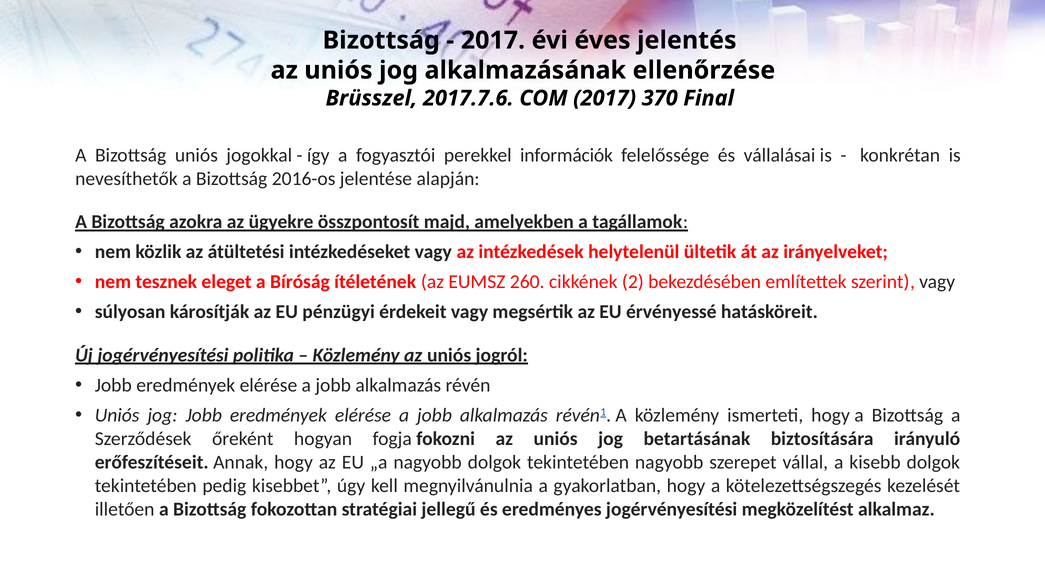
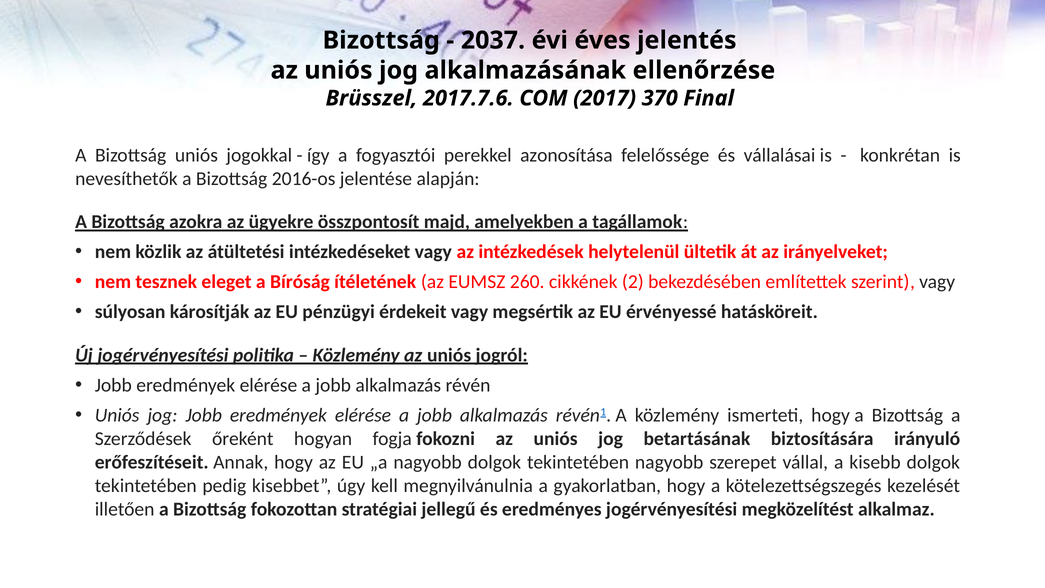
2017 at (493, 40): 2017 -> 2037
információk: információk -> azonosítása
